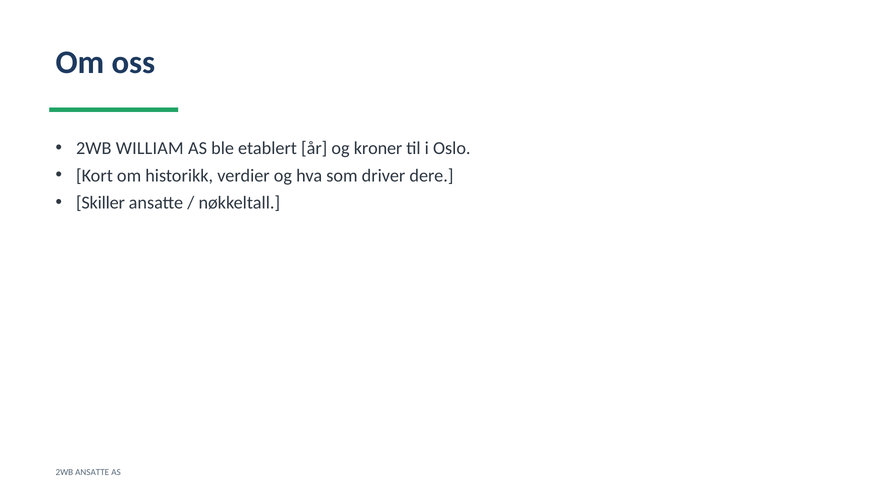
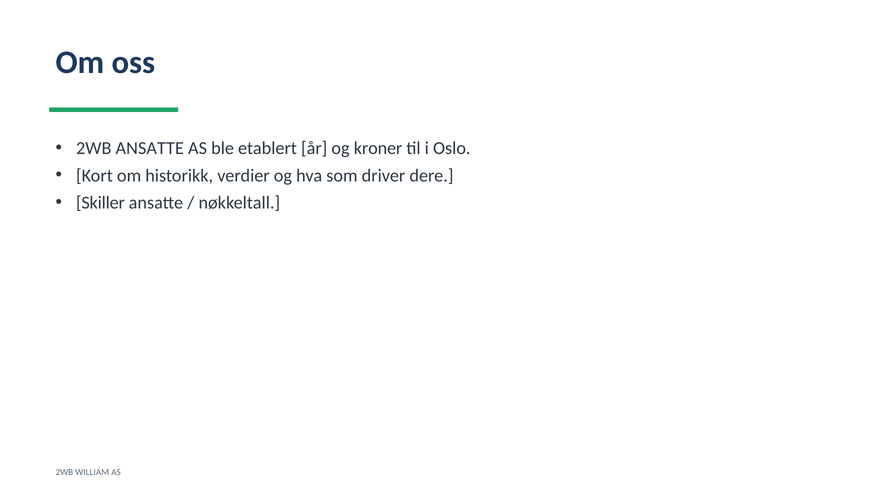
2WB WILLIAM: WILLIAM -> ANSATTE
2WB ANSATTE: ANSATTE -> WILLIAM
